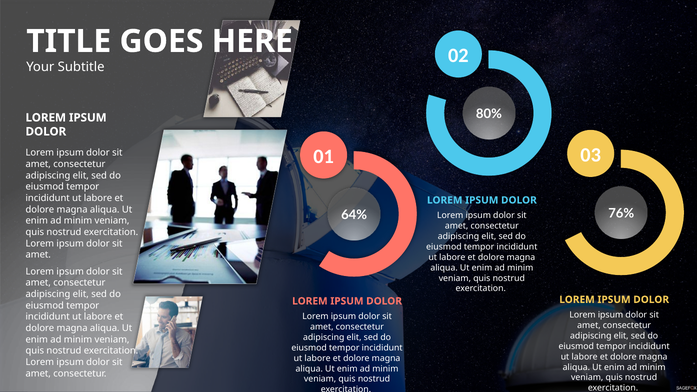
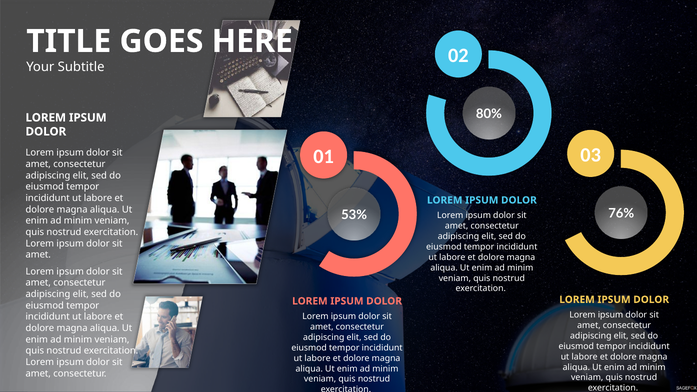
64%: 64% -> 53%
